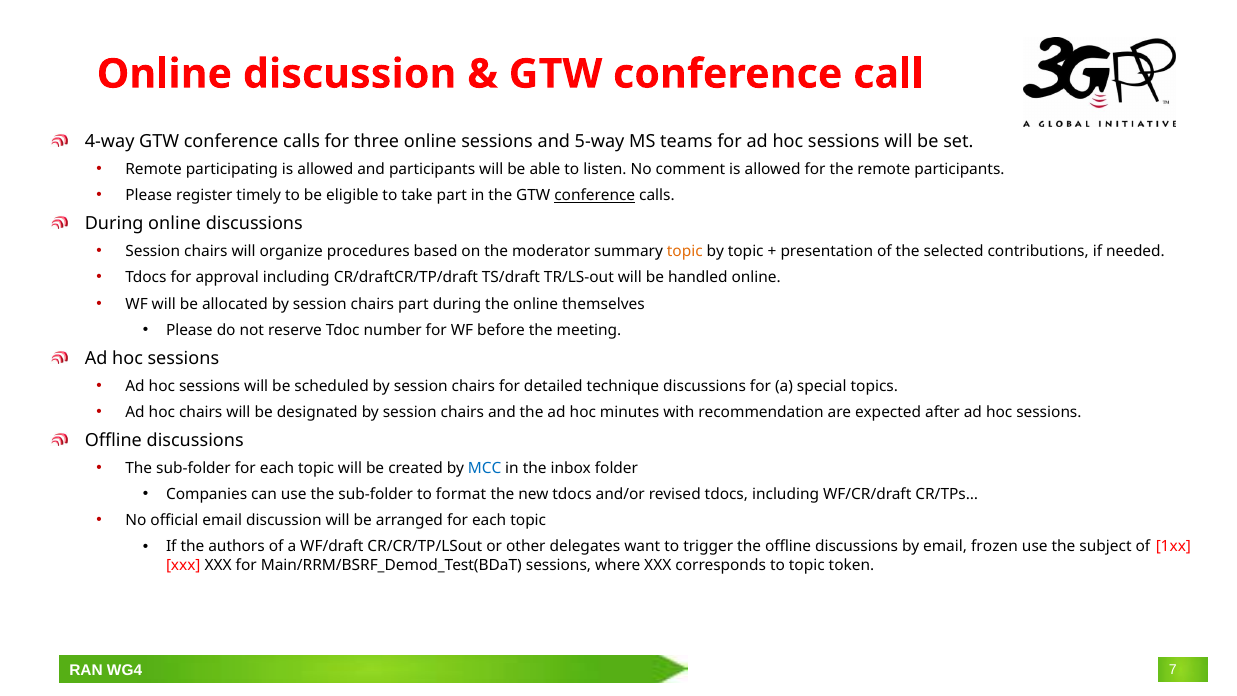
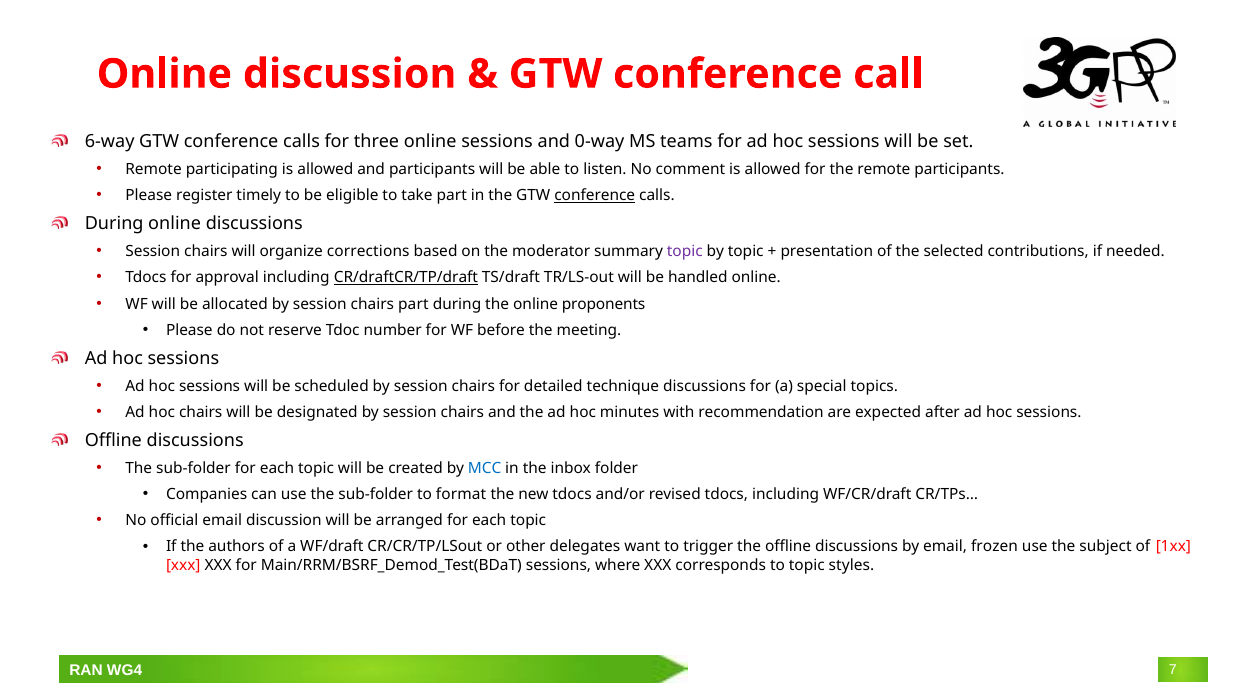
4-way: 4-way -> 6-way
5-way: 5-way -> 0-way
procedures: procedures -> corrections
topic at (685, 251) colour: orange -> purple
CR/draftCR/TP/draft underline: none -> present
themselves: themselves -> proponents
token: token -> styles
